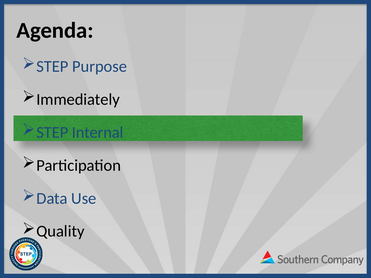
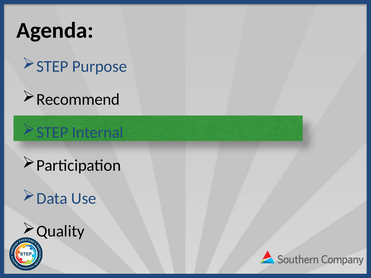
Immediately: Immediately -> Recommend
